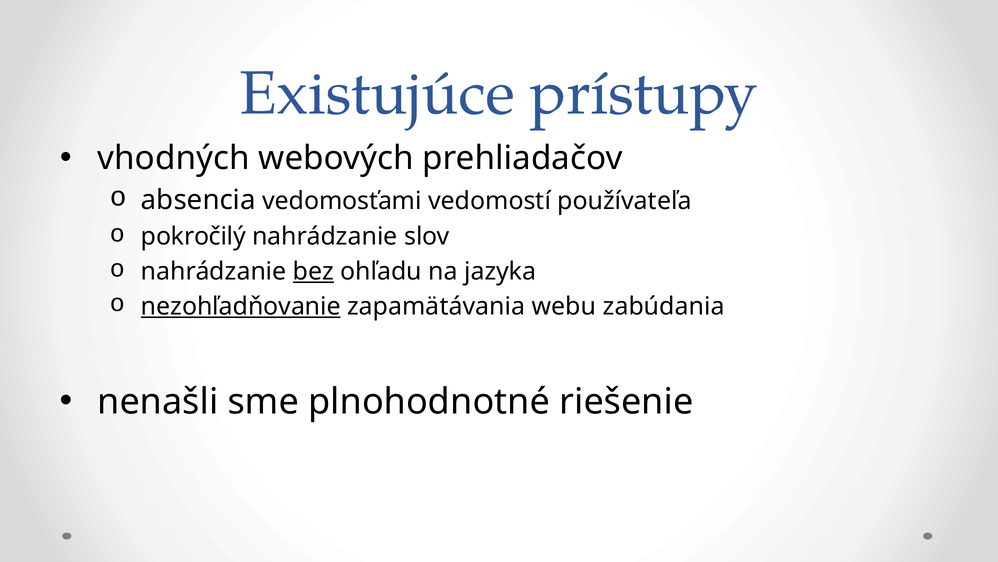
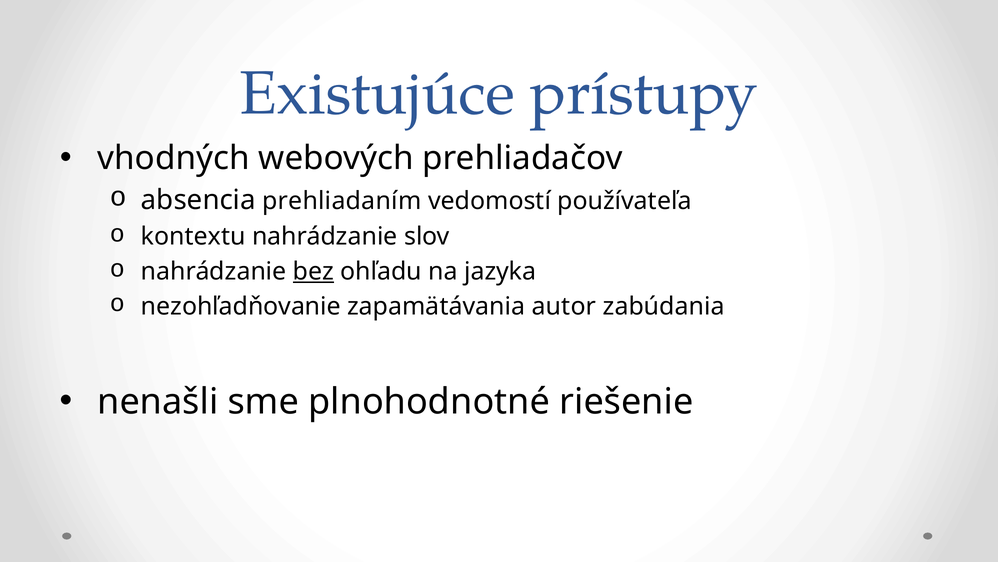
vedomosťami: vedomosťami -> prehliadaním
pokročilý: pokročilý -> kontextu
nezohľadňovanie underline: present -> none
webu: webu -> autor
